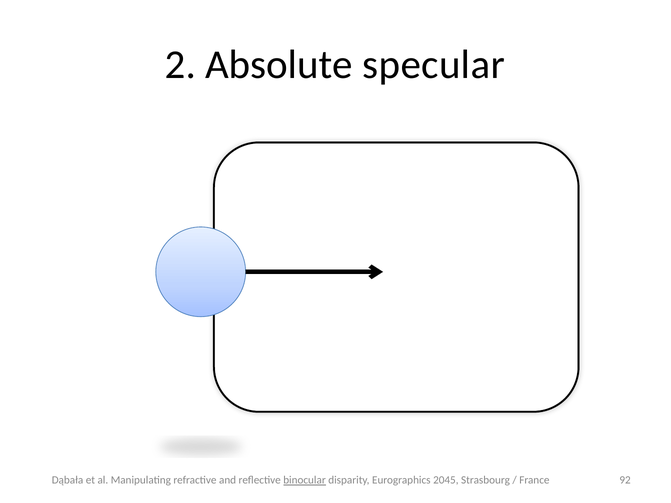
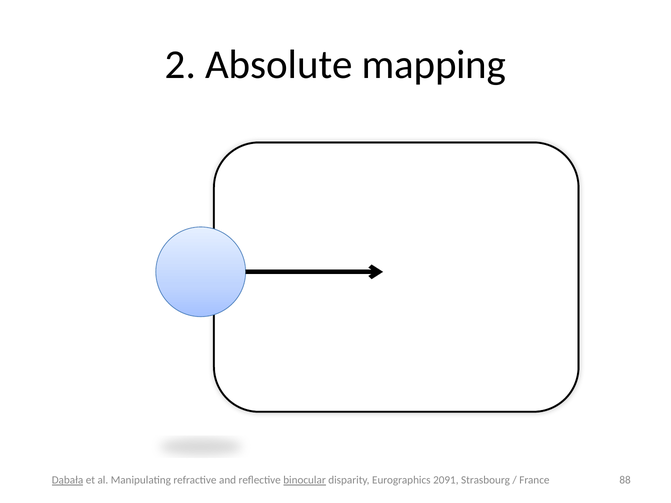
specular: specular -> mapping
Dąbała underline: none -> present
2045: 2045 -> 2091
92: 92 -> 88
